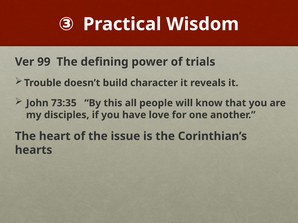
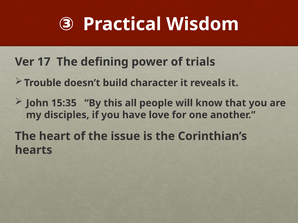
99: 99 -> 17
73:35: 73:35 -> 15:35
